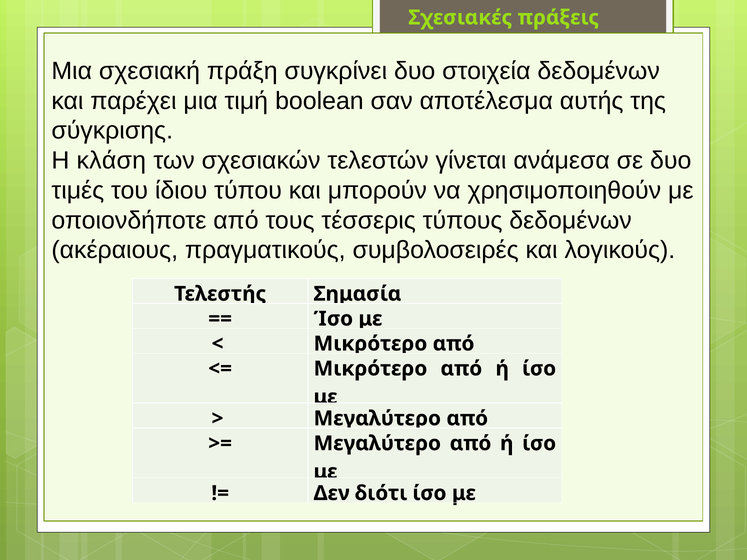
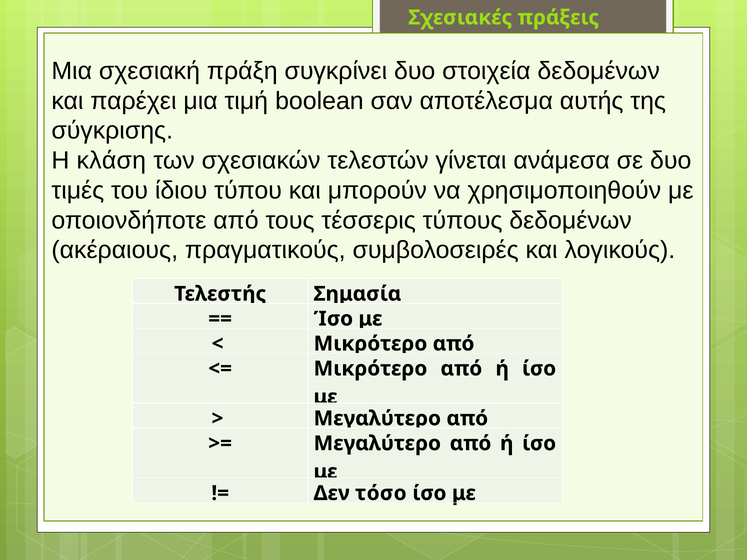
διότι: διότι -> τόσο
